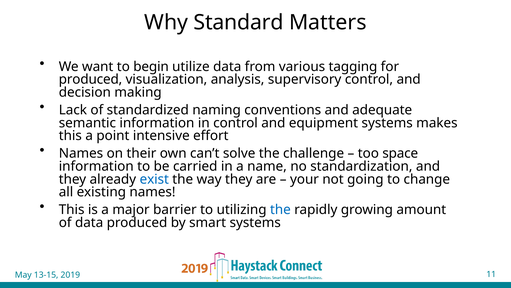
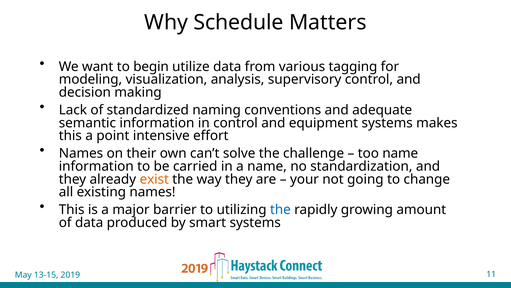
Standard: Standard -> Schedule
produced at (91, 79): produced -> modeling
too space: space -> name
exist colour: blue -> orange
